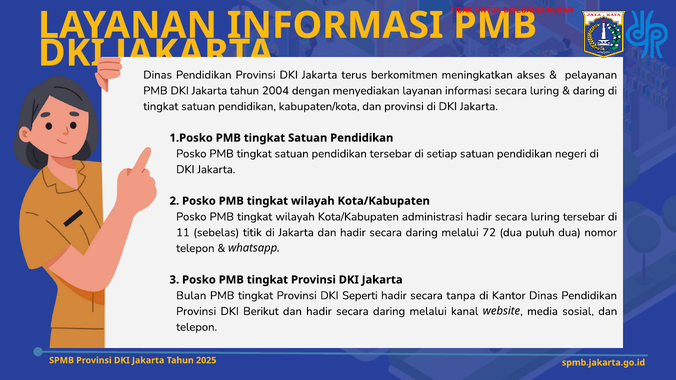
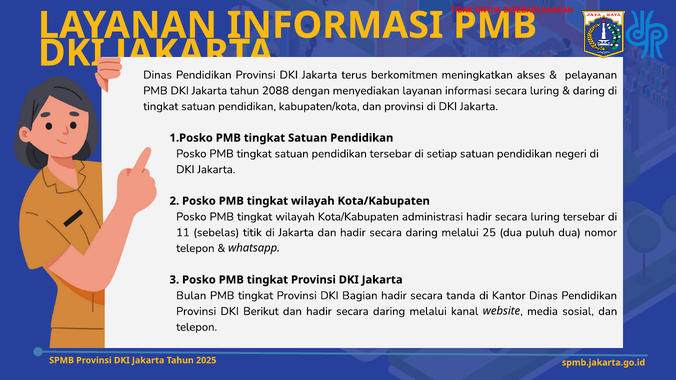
2004: 2004 -> 2088
72: 72 -> 25
Seperti: Seperti -> Bagian
tanpa: tanpa -> tanda
